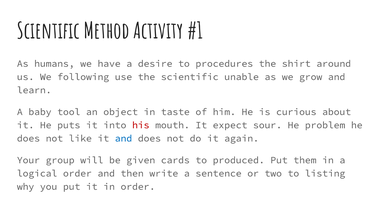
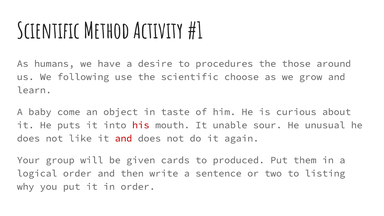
shirt: shirt -> those
unable: unable -> choose
tool: tool -> come
expect: expect -> unable
problem: problem -> unusual
and at (123, 138) colour: blue -> red
